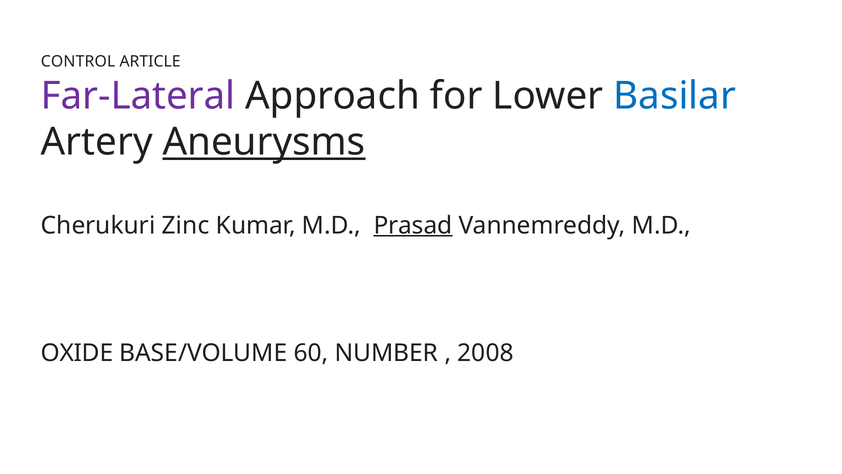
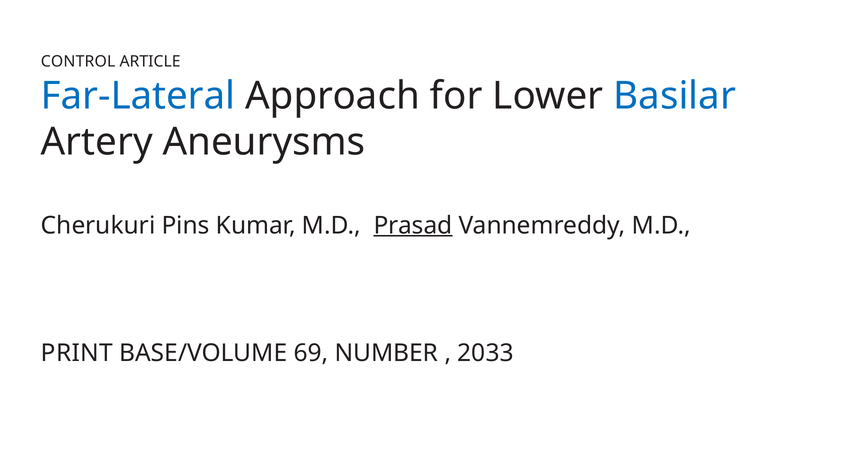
Far-Lateral colour: purple -> blue
Aneurysms underline: present -> none
Zinc: Zinc -> Pins
OXIDE: OXIDE -> PRINT
60: 60 -> 69
2008: 2008 -> 2033
